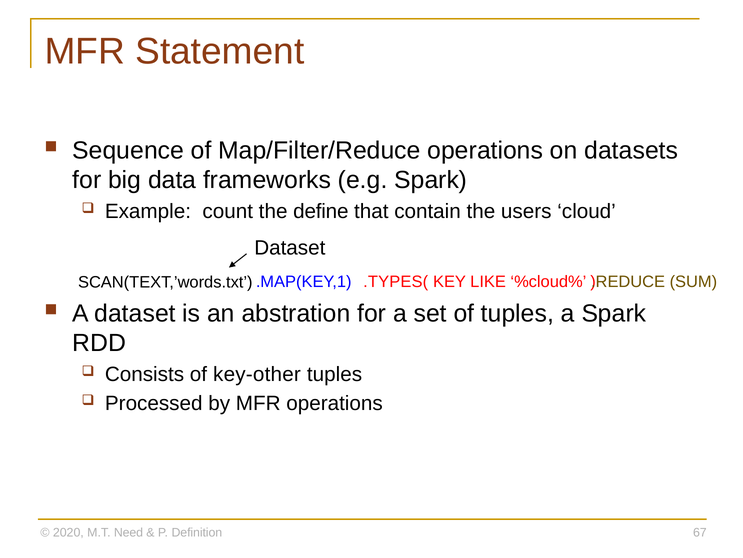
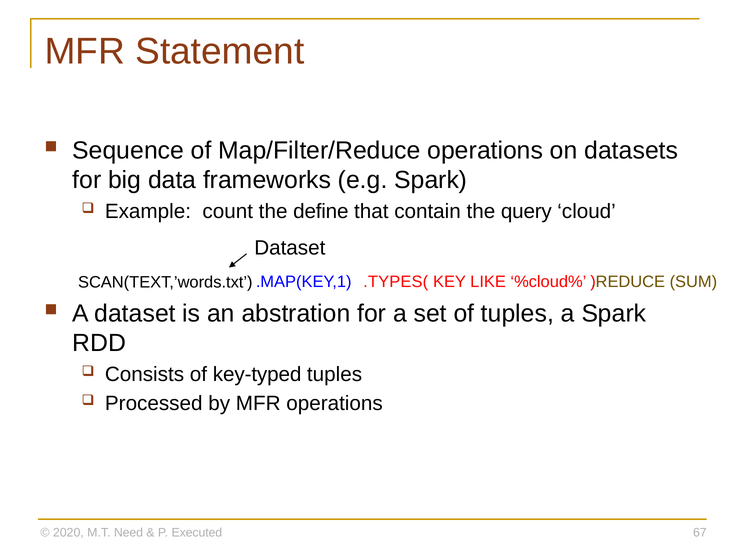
users: users -> query
key-other: key-other -> key-typed
Definition: Definition -> Executed
